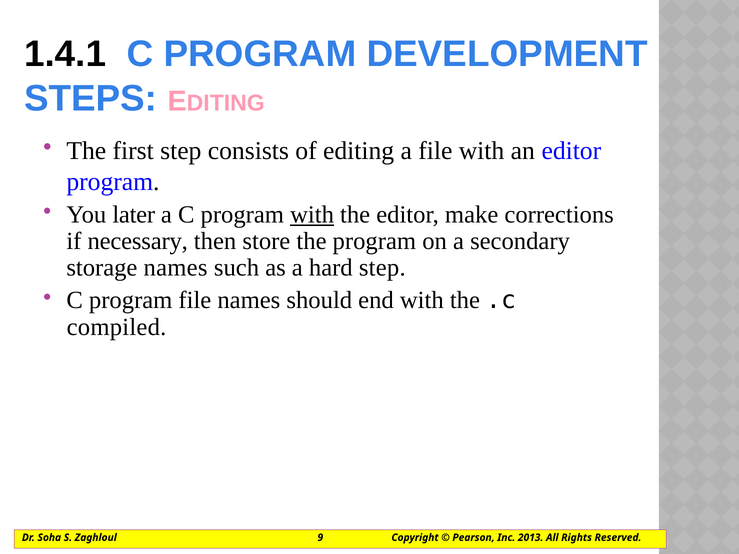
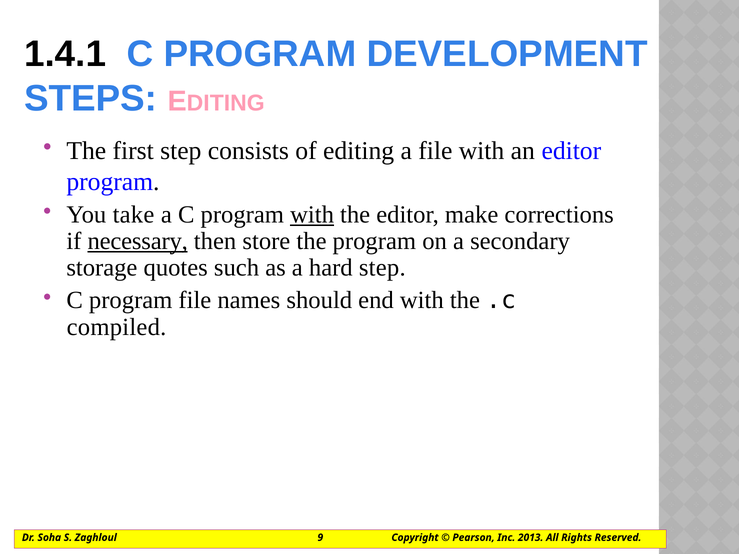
later: later -> take
necessary underline: none -> present
storage names: names -> quotes
